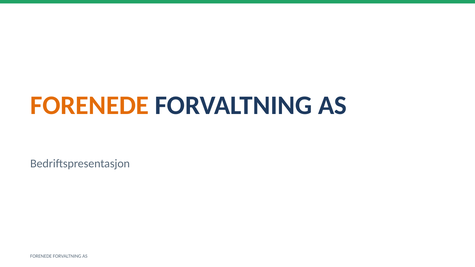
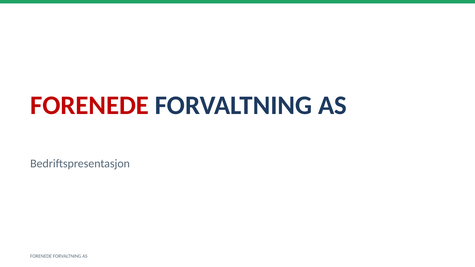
FORENEDE at (90, 105) colour: orange -> red
